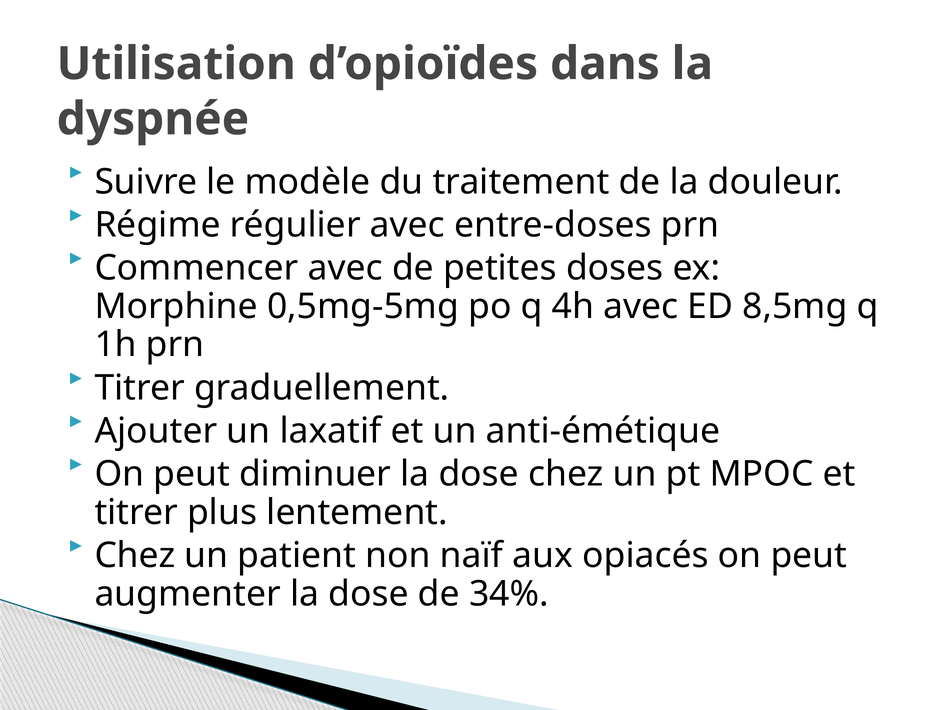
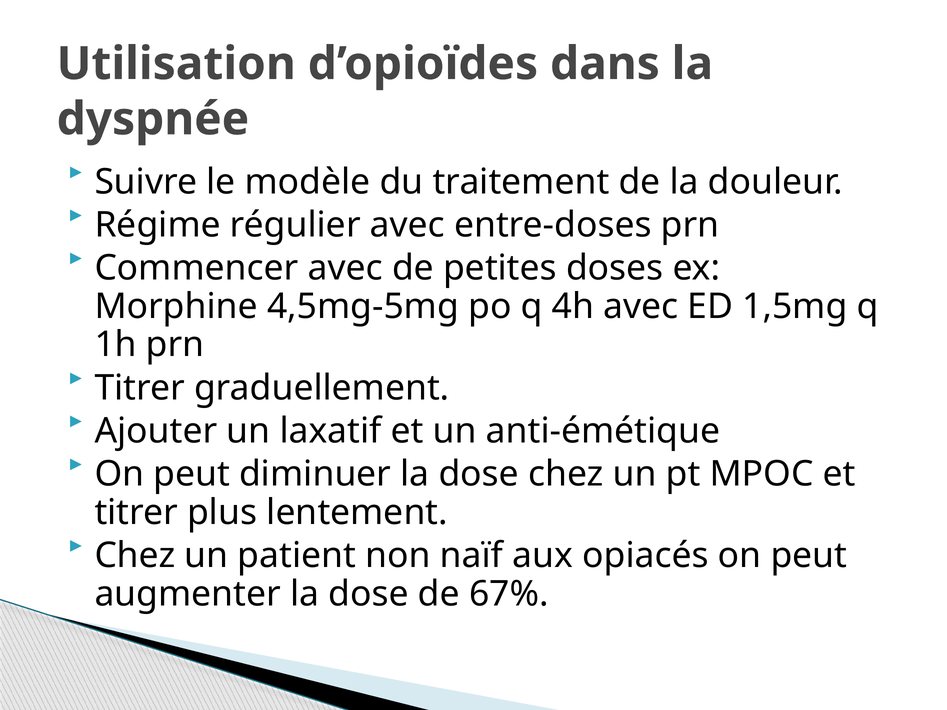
0,5mg-5mg: 0,5mg-5mg -> 4,5mg-5mg
8,5mg: 8,5mg -> 1,5mg
34%: 34% -> 67%
